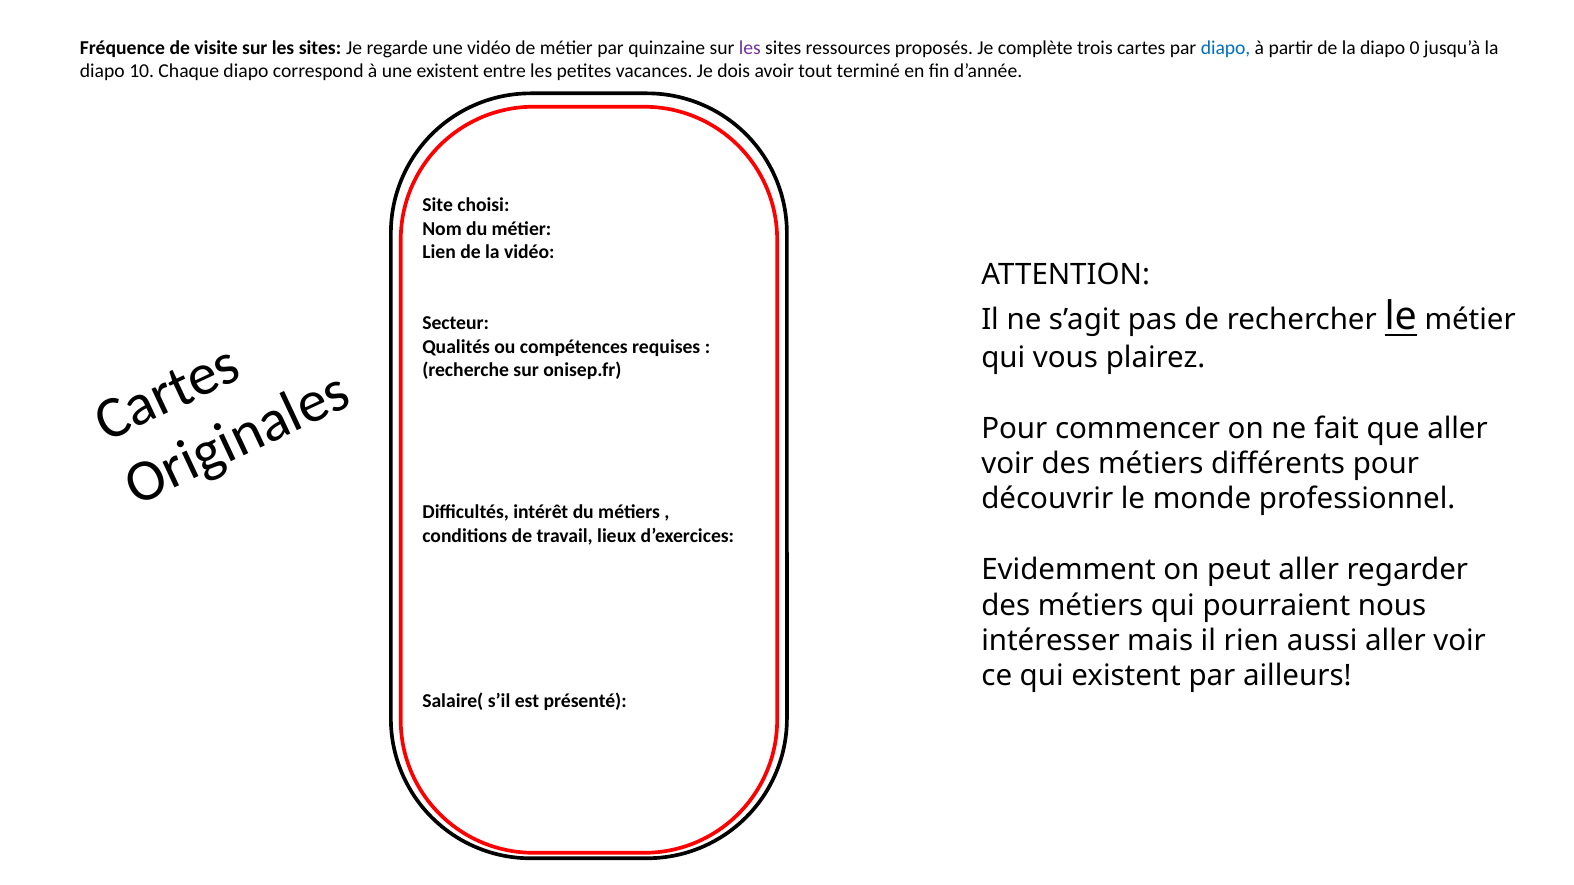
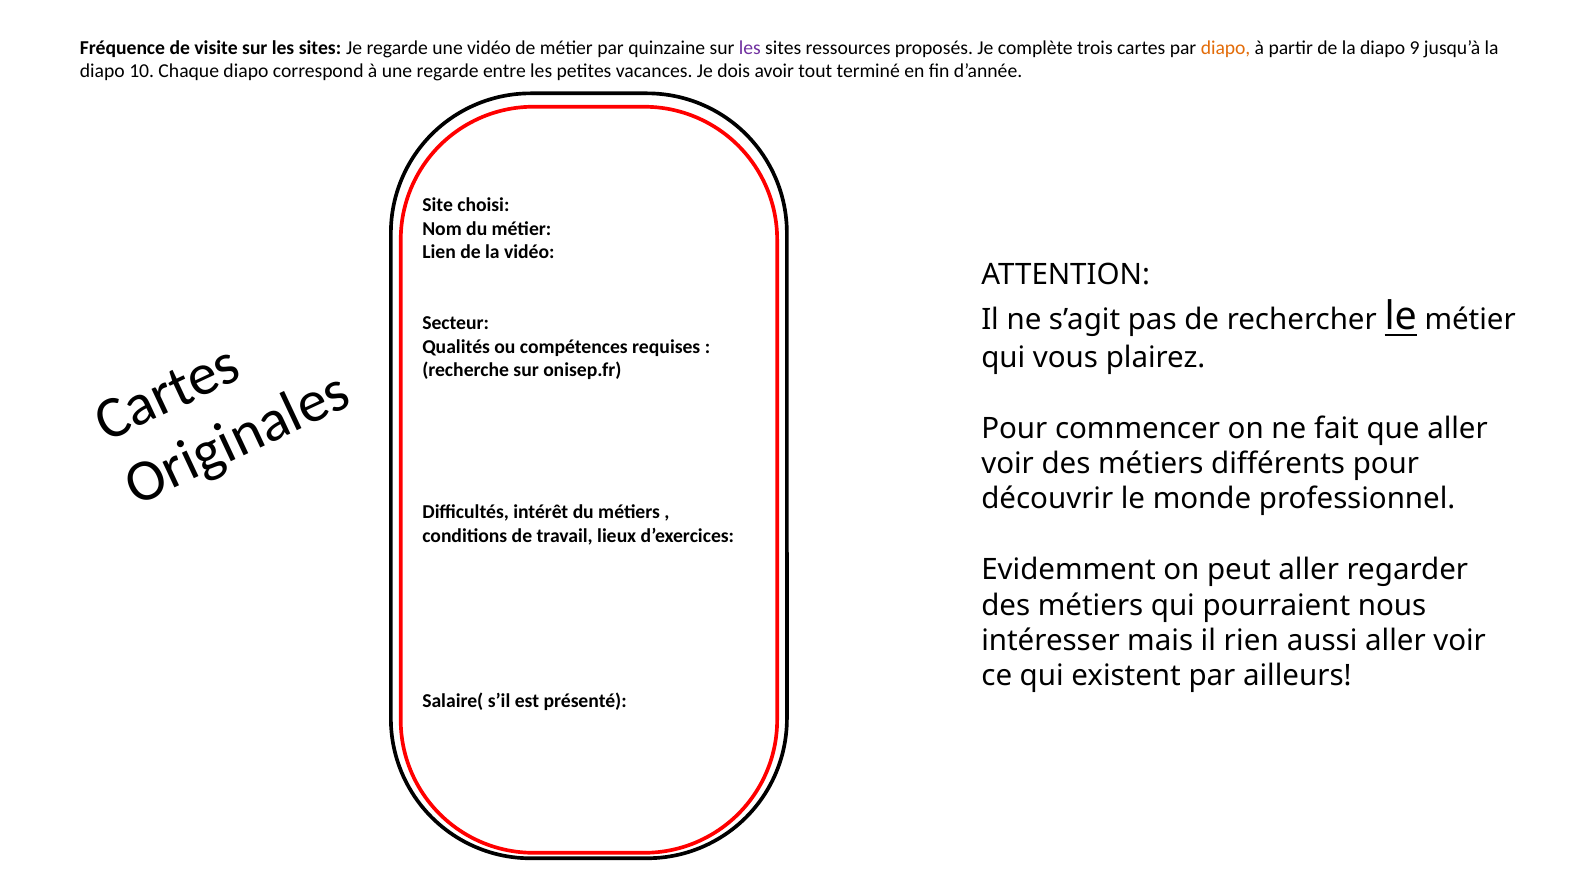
diapo at (1226, 48) colour: blue -> orange
0: 0 -> 9
une existent: existent -> regarde
